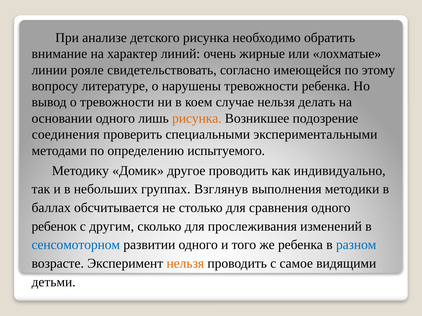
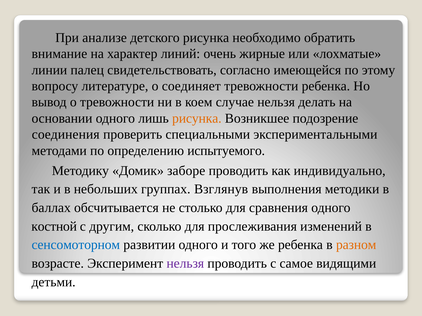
рояле: рояле -> палец
нарушены: нарушены -> соединяет
другое: другое -> заборе
ребенок: ребенок -> костной
разном colour: blue -> orange
нельзя at (185, 264) colour: orange -> purple
